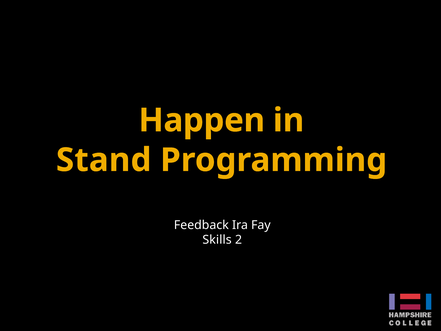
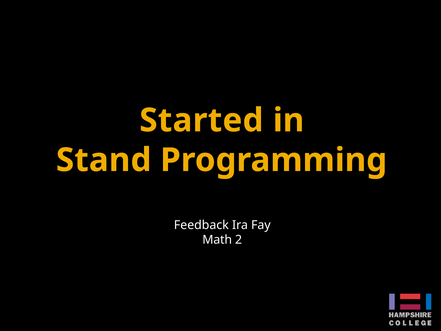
Happen: Happen -> Started
Skills: Skills -> Math
